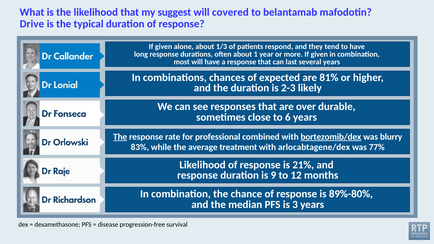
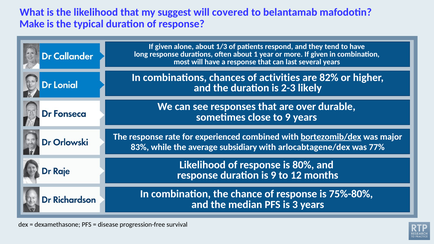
Drive: Drive -> Make
expected: expected -> activities
81%: 81% -> 82%
to 6: 6 -> 9
The at (120, 137) underline: present -> none
professional: professional -> experienced
blurry: blurry -> major
treatment: treatment -> subsidiary
21%: 21% -> 80%
89%-80%: 89%-80% -> 75%-80%
